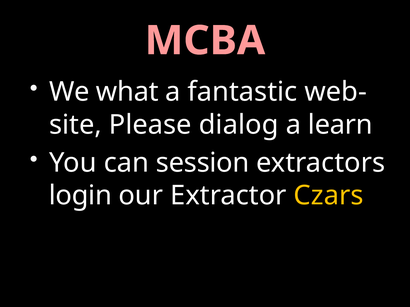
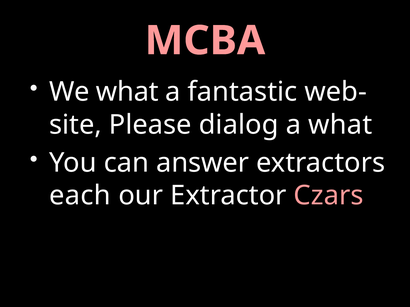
a learn: learn -> what
session: session -> answer
login: login -> each
Czars colour: yellow -> pink
